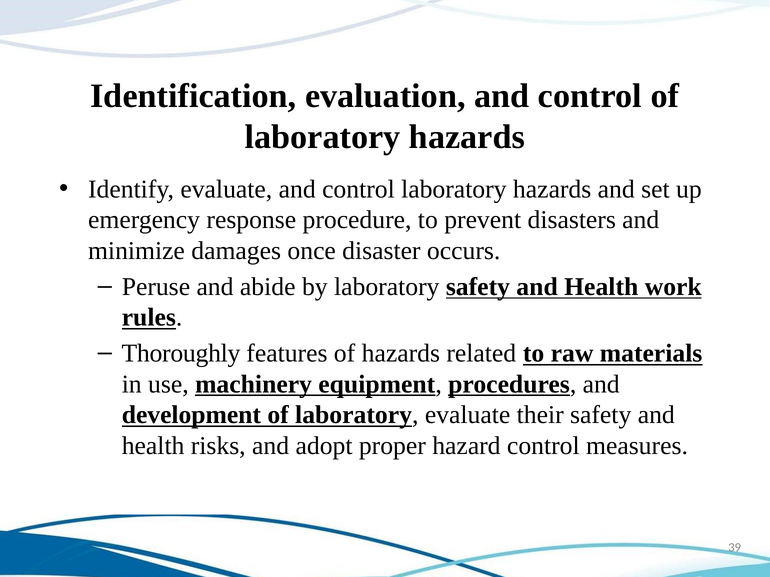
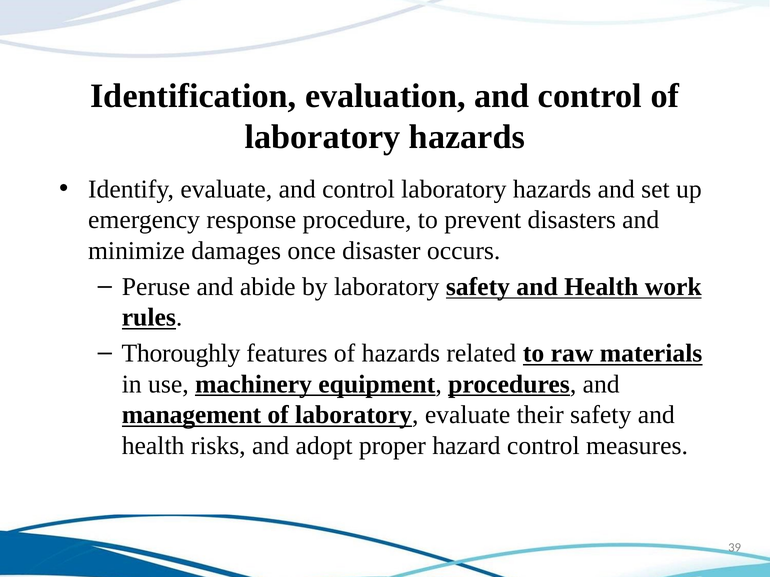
development: development -> management
